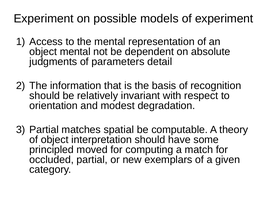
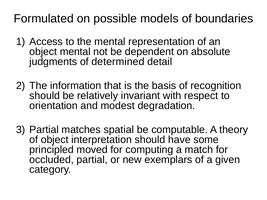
Experiment at (44, 19): Experiment -> Formulated
of experiment: experiment -> boundaries
parameters: parameters -> determined
